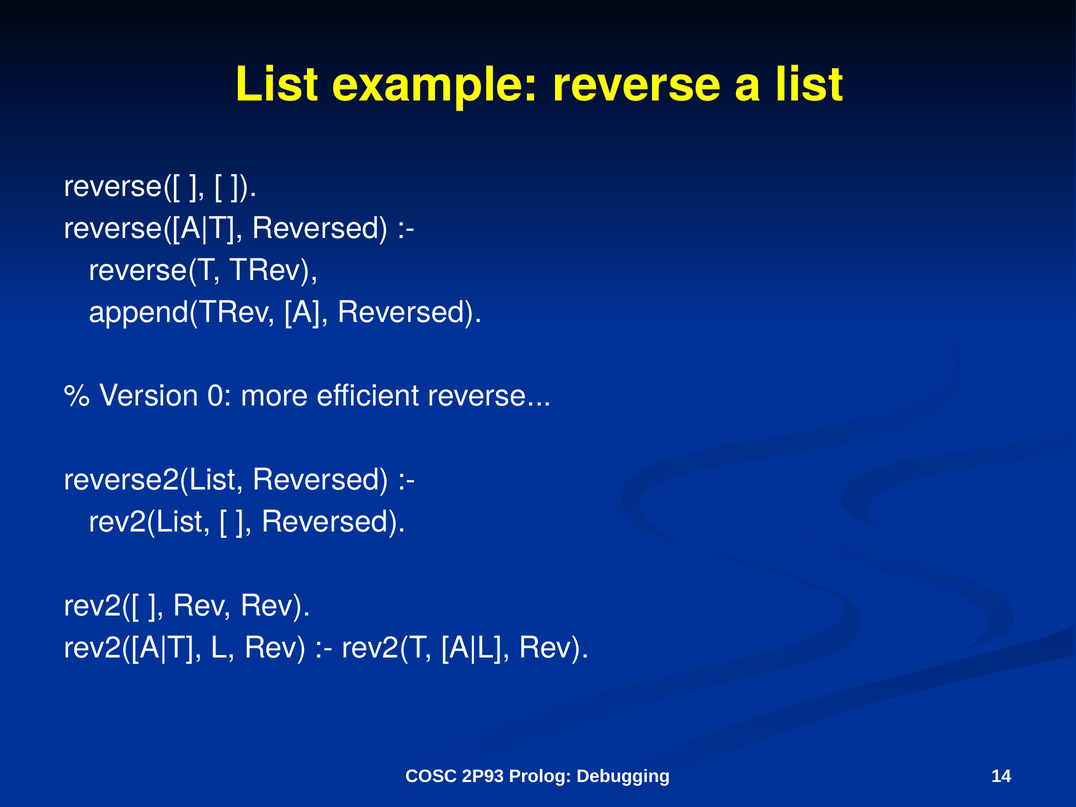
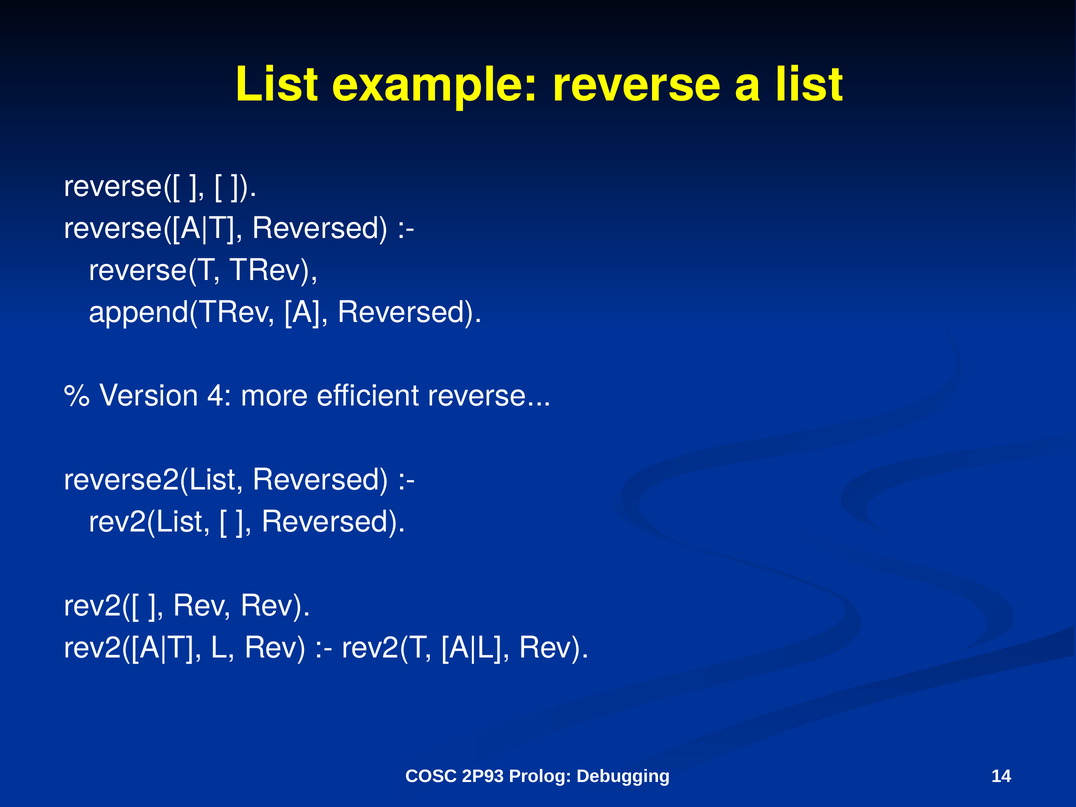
0: 0 -> 4
